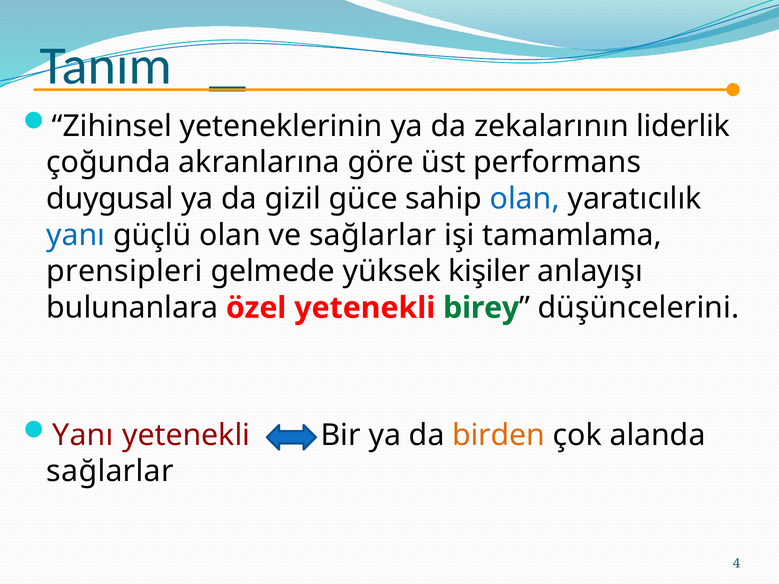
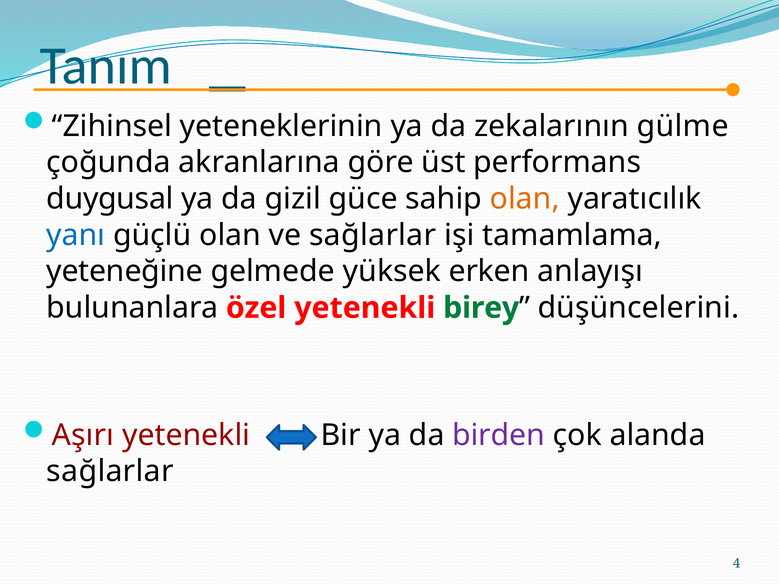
liderlik: liderlik -> gülme
olan at (525, 199) colour: blue -> orange
prensipleri: prensipleri -> yeteneğine
kişiler: kişiler -> erken
Yanı at (83, 435): Yanı -> Aşırı
birden colour: orange -> purple
